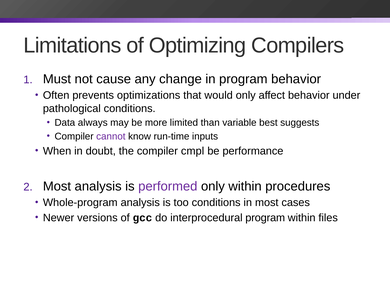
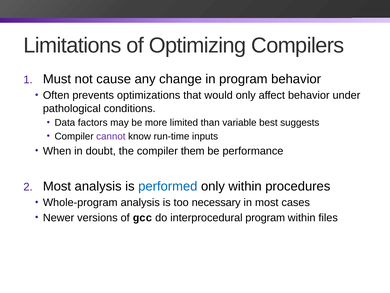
always: always -> factors
cmpl: cmpl -> them
performed colour: purple -> blue
too conditions: conditions -> necessary
